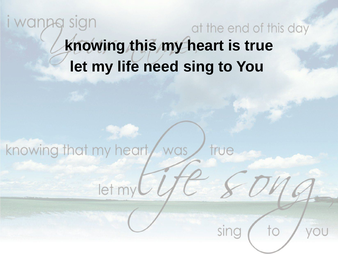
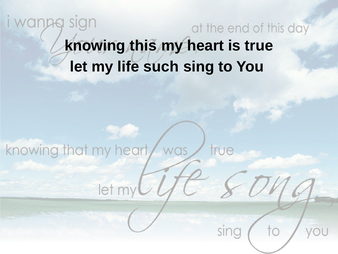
need: need -> such
